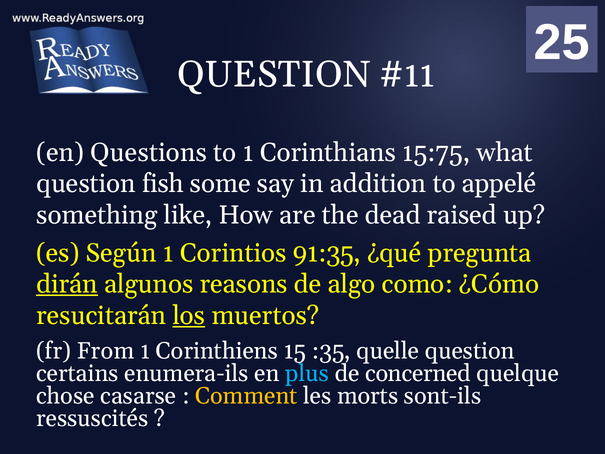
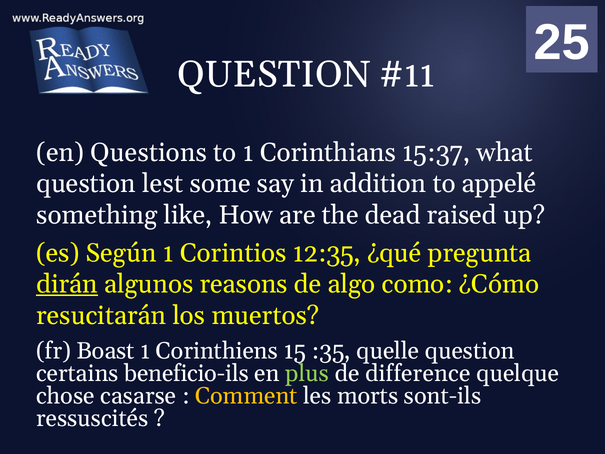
15:75: 15:75 -> 15:37
fish: fish -> lest
91:35: 91:35 -> 12:35
los underline: present -> none
From: From -> Boast
enumera-ils: enumera-ils -> beneficio-ils
plus colour: light blue -> light green
concerned: concerned -> difference
